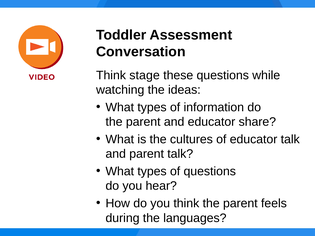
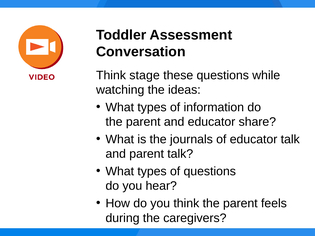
cultures: cultures -> journals
languages: languages -> caregivers
